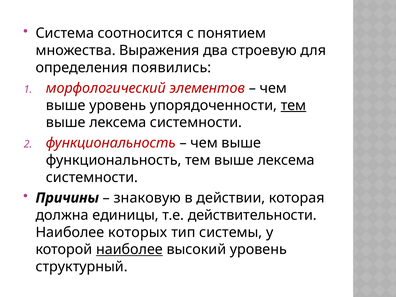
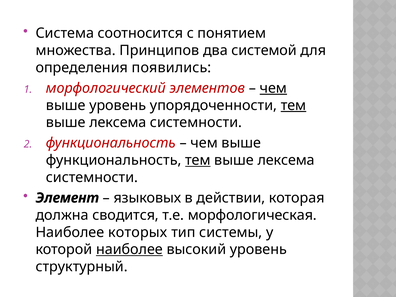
Выражения: Выражения -> Принципов
строевую: строевую -> системой
чем at (273, 88) underline: none -> present
тем at (198, 160) underline: none -> present
Причины: Причины -> Элемент
знаковую: знаковую -> языковых
единицы: единицы -> сводится
действительности: действительности -> морфологическая
